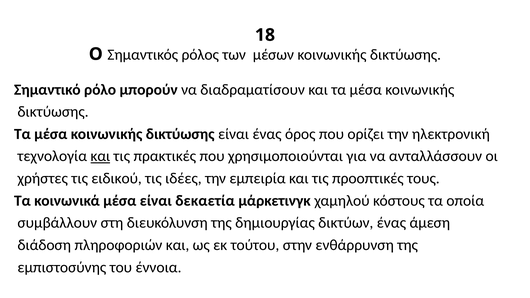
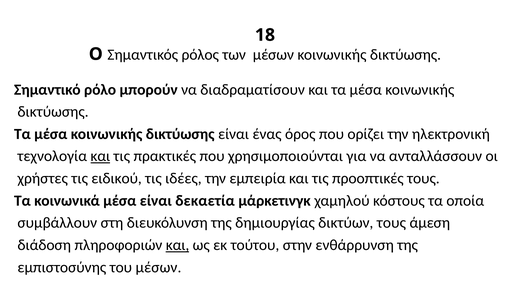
δικτύων ένας: ένας -> τους
και at (178, 245) underline: none -> present
του έννοια: έννοια -> μέσων
